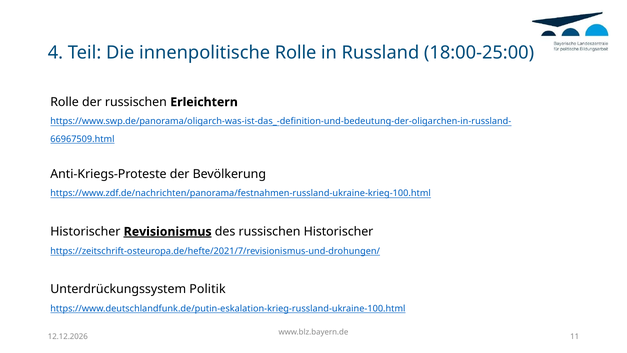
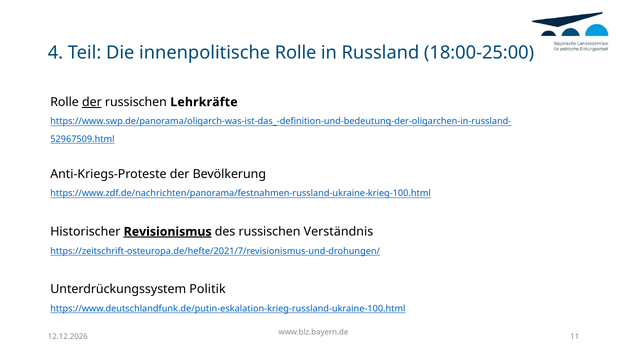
der at (92, 102) underline: none -> present
Erleichtern: Erleichtern -> Lehrkräfte
66967509.html: 66967509.html -> 52967509.html
russischen Historischer: Historischer -> Verständnis
